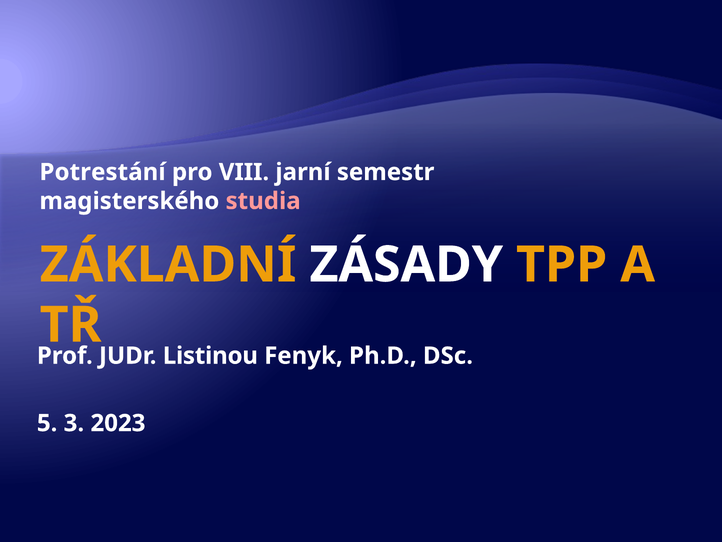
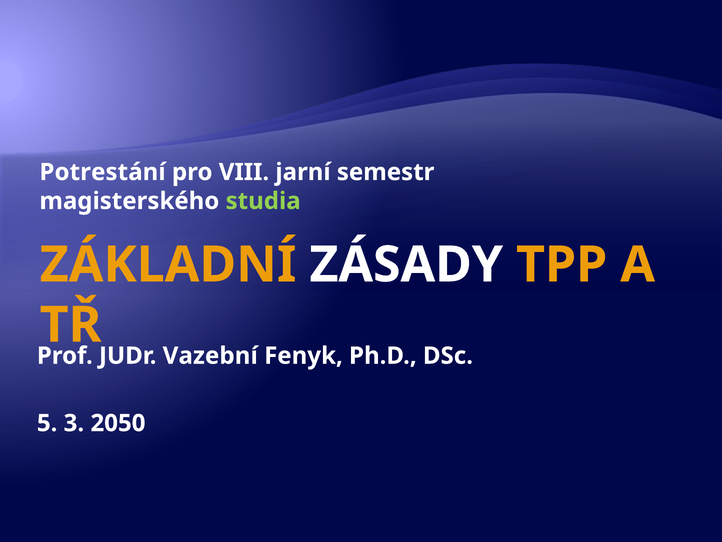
studia colour: pink -> light green
Listinou: Listinou -> Vazební
2023: 2023 -> 2050
